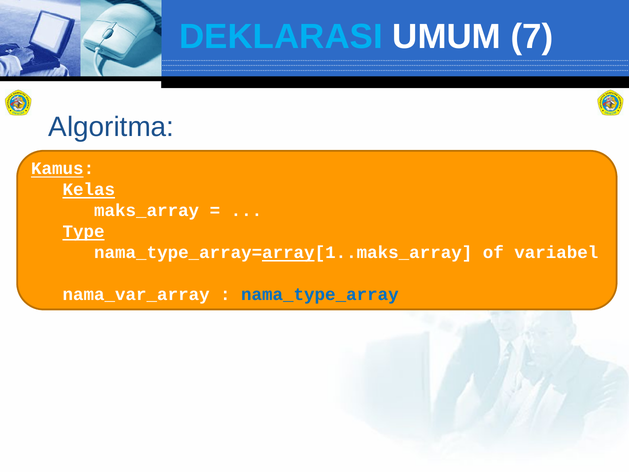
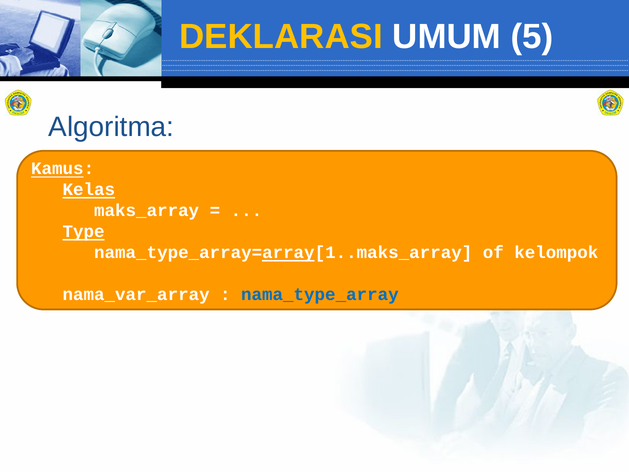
DEKLARASI colour: light blue -> yellow
7: 7 -> 5
variabel: variabel -> kelompok
